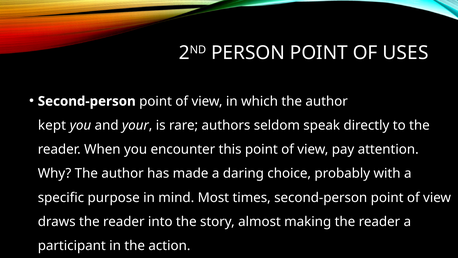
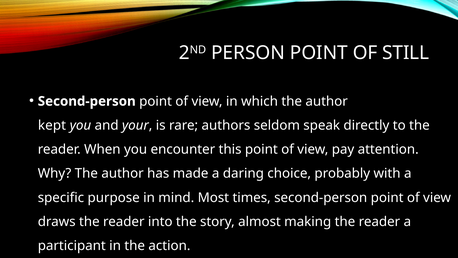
USES: USES -> STILL
